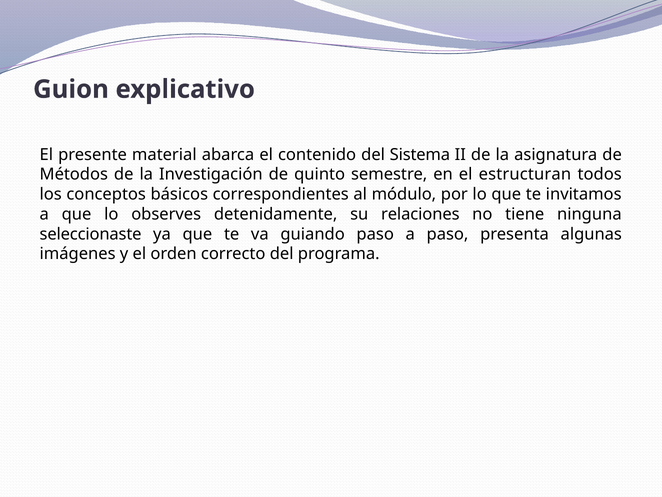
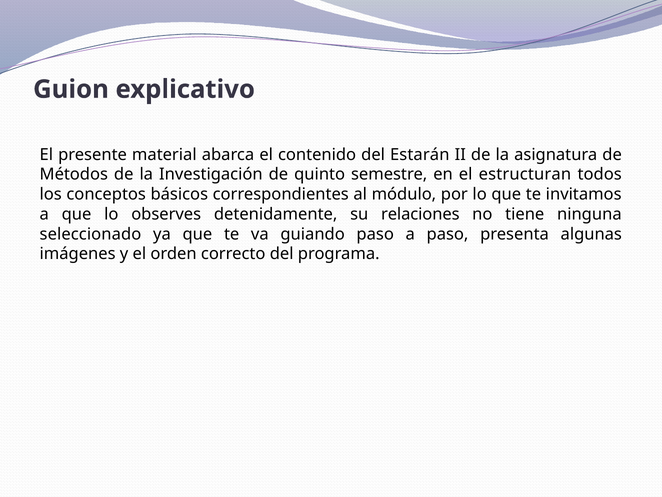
Sistema: Sistema -> Estarán
seleccionaste: seleccionaste -> seleccionado
